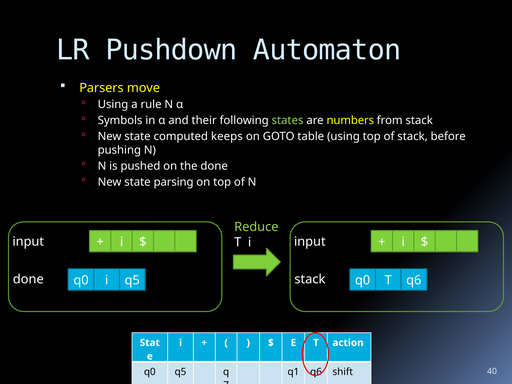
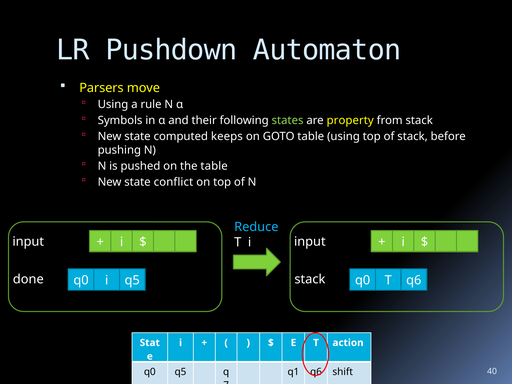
numbers: numbers -> property
the done: done -> table
parsing: parsing -> conflict
Reduce colour: light green -> light blue
